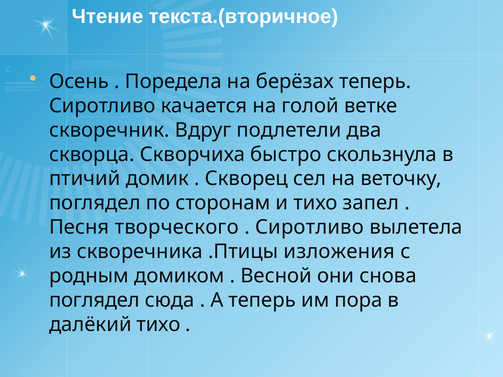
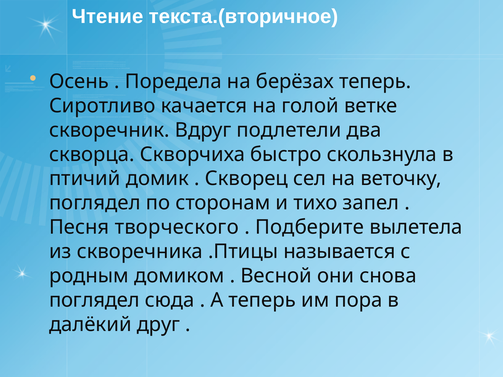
Сиротливо at (310, 227): Сиротливо -> Подберите
изложения: изложения -> называется
далёкий тихо: тихо -> друг
